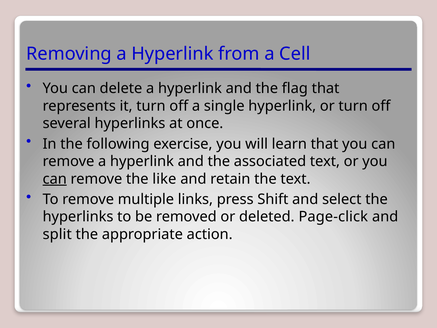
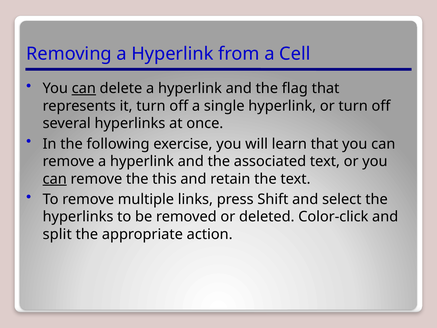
can at (84, 88) underline: none -> present
like: like -> this
Page-click: Page-click -> Color-click
